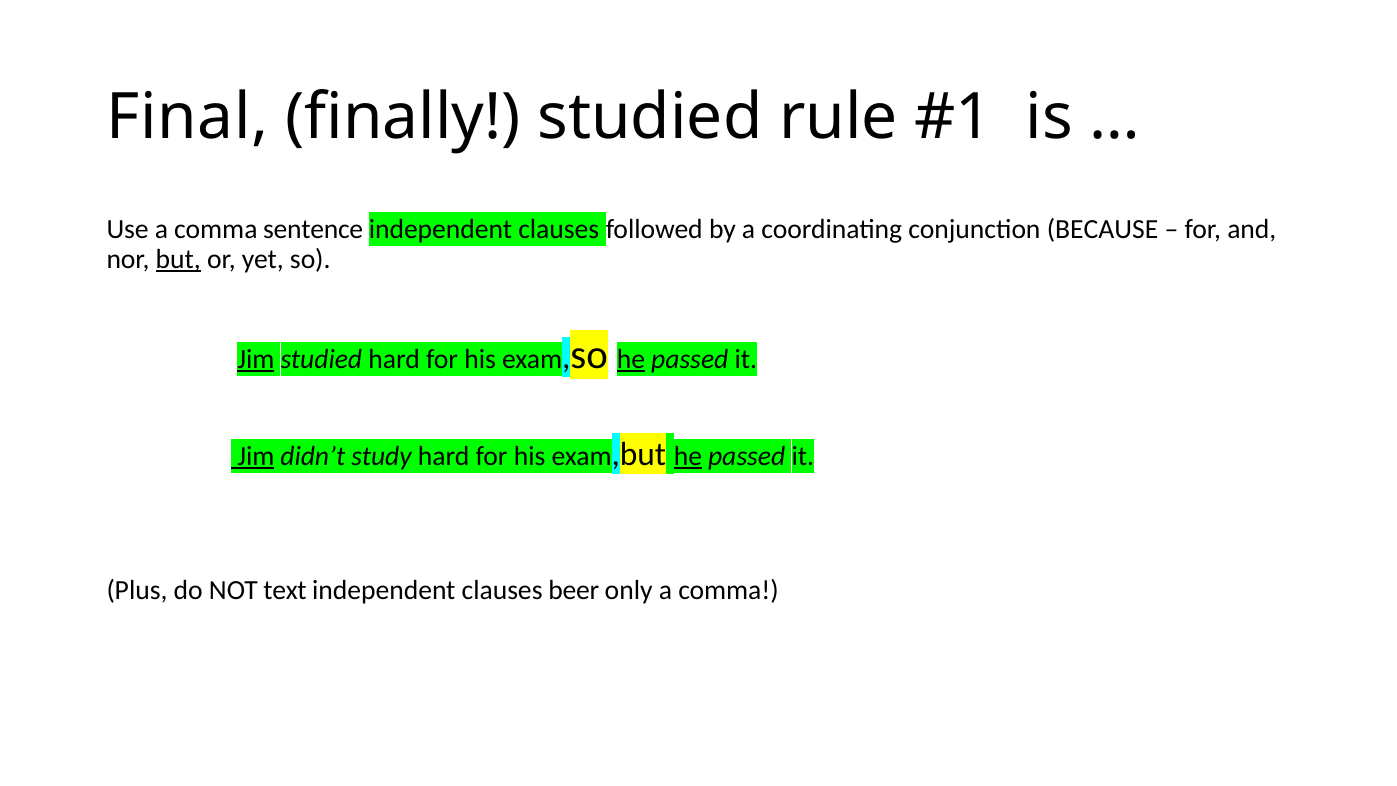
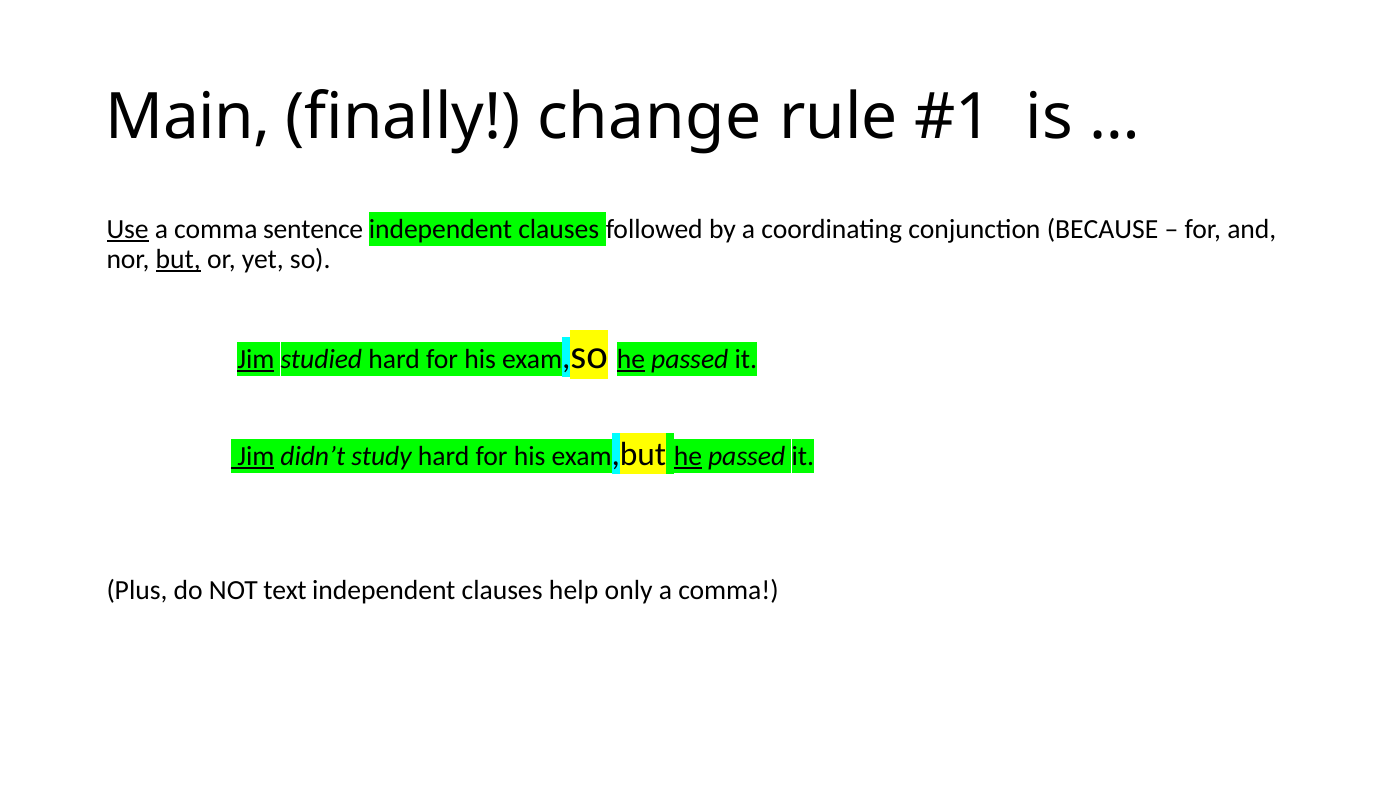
Final: Final -> Main
finally studied: studied -> change
Use underline: none -> present
beer: beer -> help
